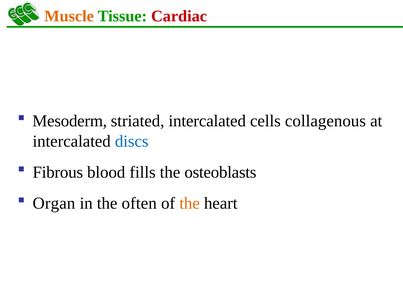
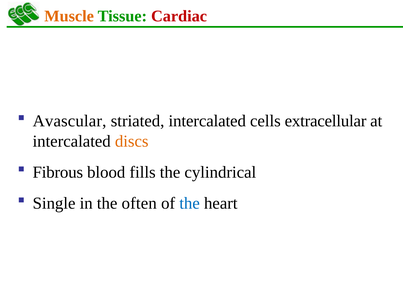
Mesoderm: Mesoderm -> Avascular
collagenous: collagenous -> extracellular
discs colour: blue -> orange
osteoblasts: osteoblasts -> cylindrical
Organ: Organ -> Single
the at (190, 204) colour: orange -> blue
